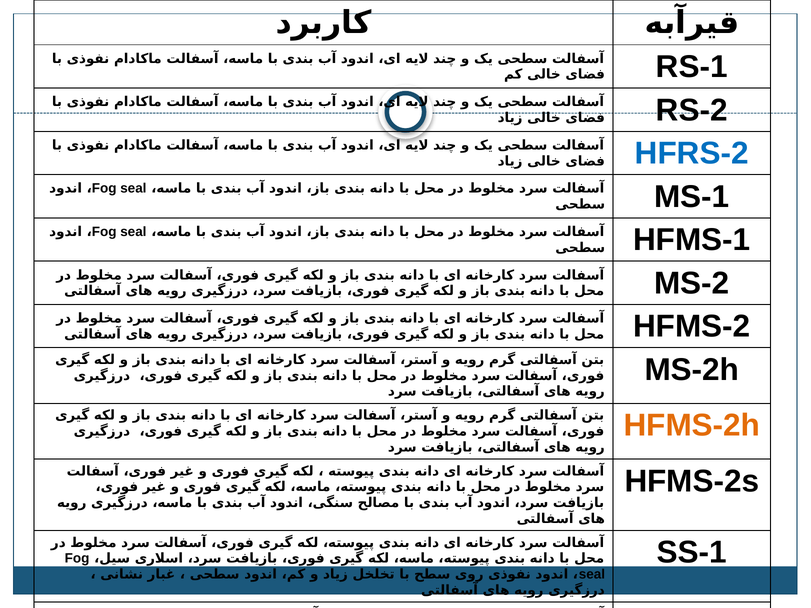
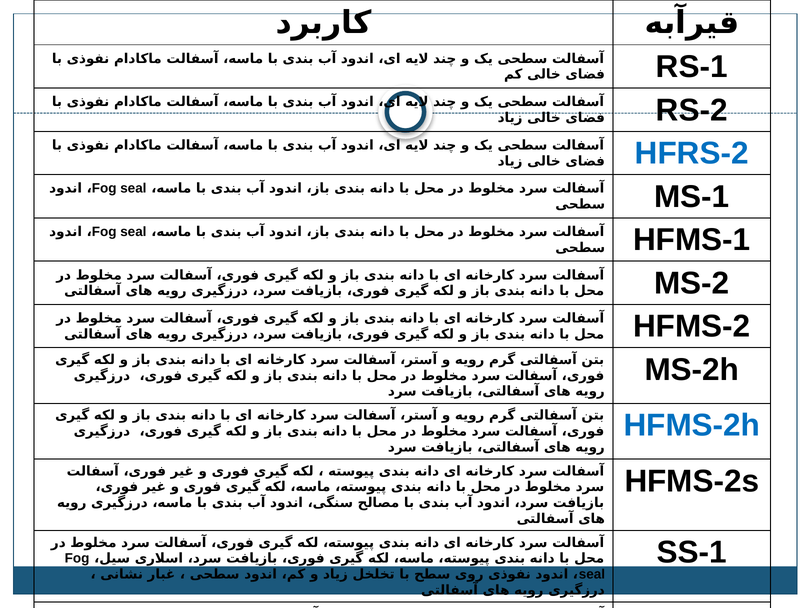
HFMS-2h colour: orange -> blue
